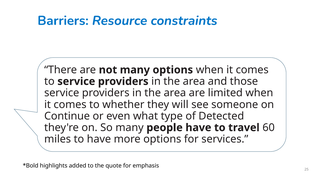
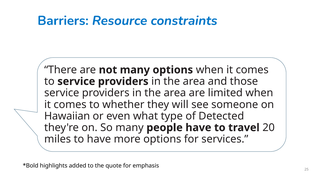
Continue: Continue -> Hawaiian
60: 60 -> 20
